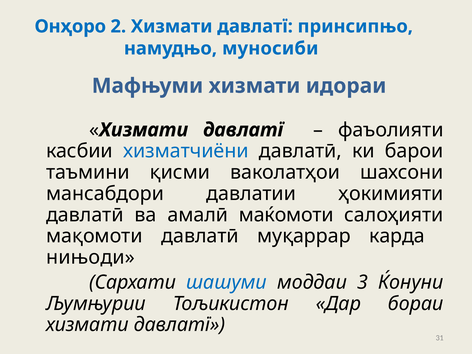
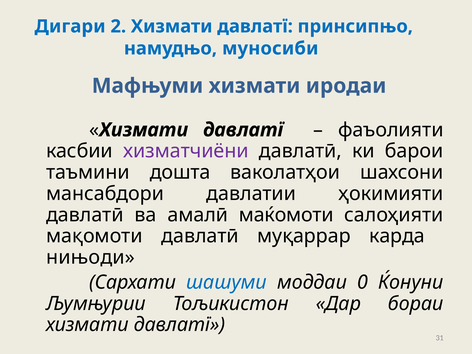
Онҳоро: Онҳоро -> Дигари
идораи: идораи -> иродаи
хизматчиёни colour: blue -> purple
қисми: қисми -> дошта
3: 3 -> 0
